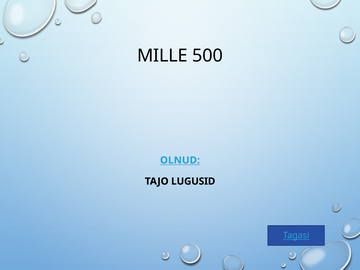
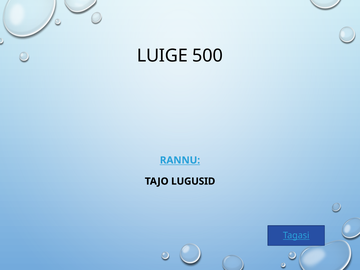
MILLE: MILLE -> LUIGE
OLNUD: OLNUD -> RANNU
